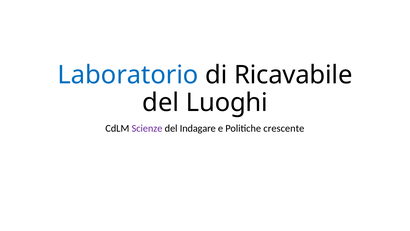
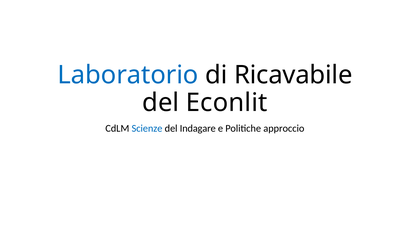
Luoghi: Luoghi -> Econlit
Scienze colour: purple -> blue
crescente: crescente -> approccio
